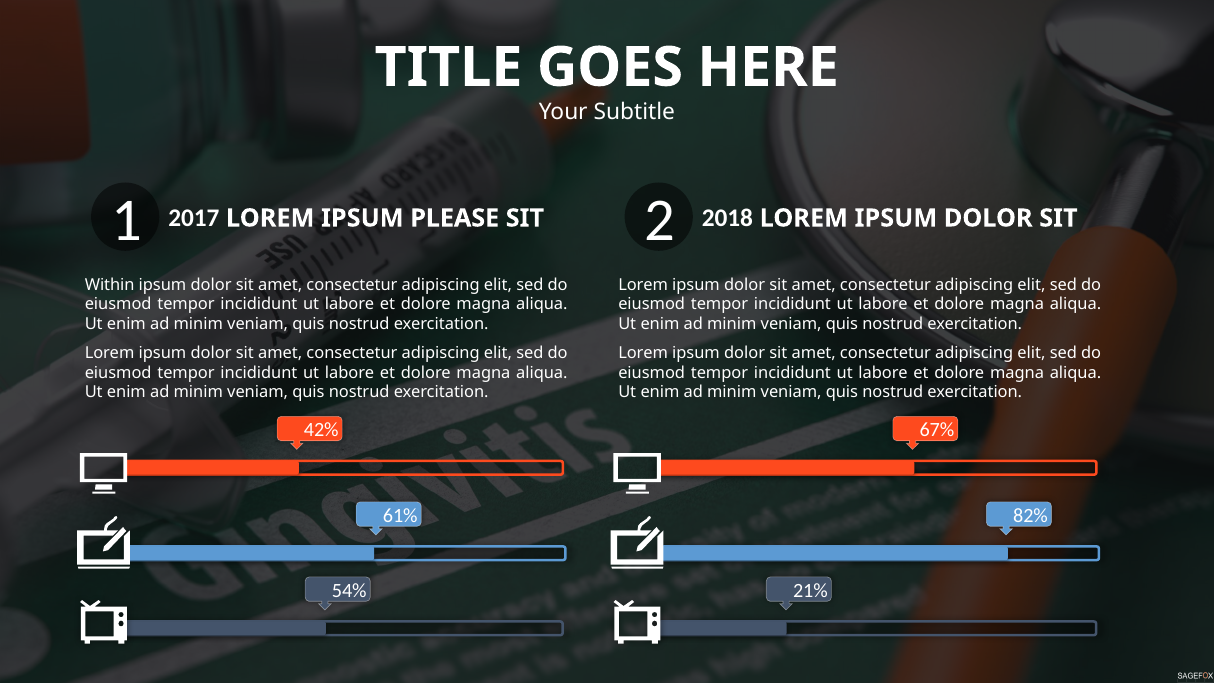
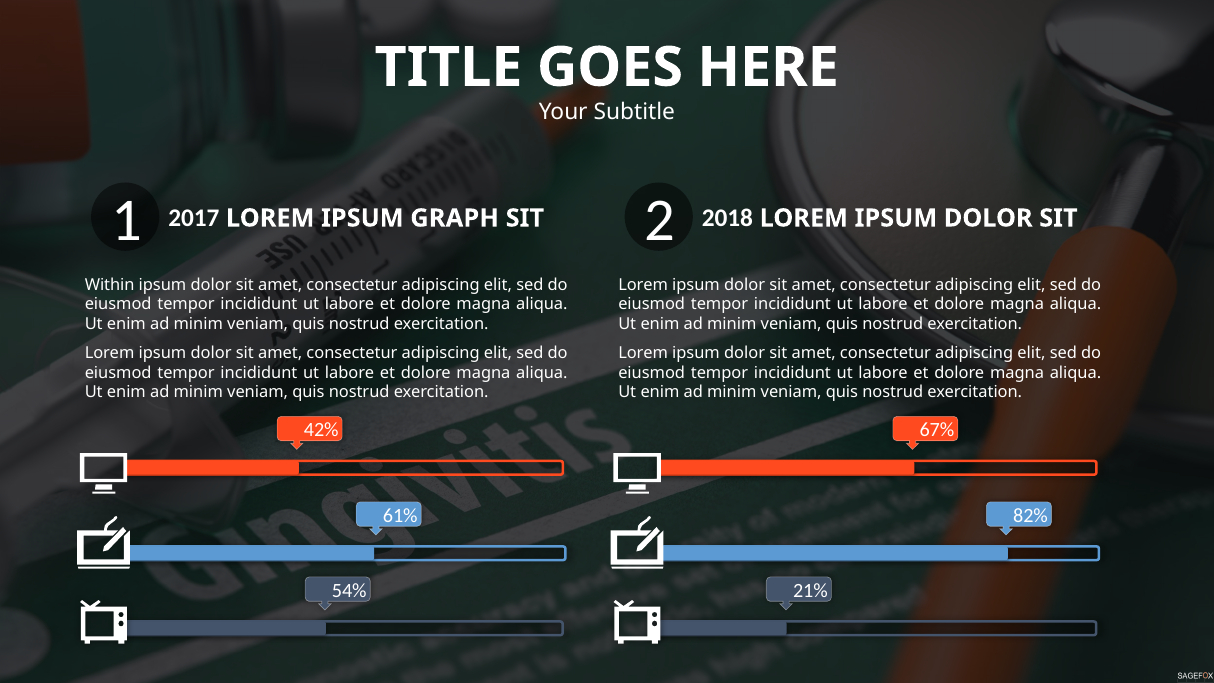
PLEASE: PLEASE -> GRAPH
